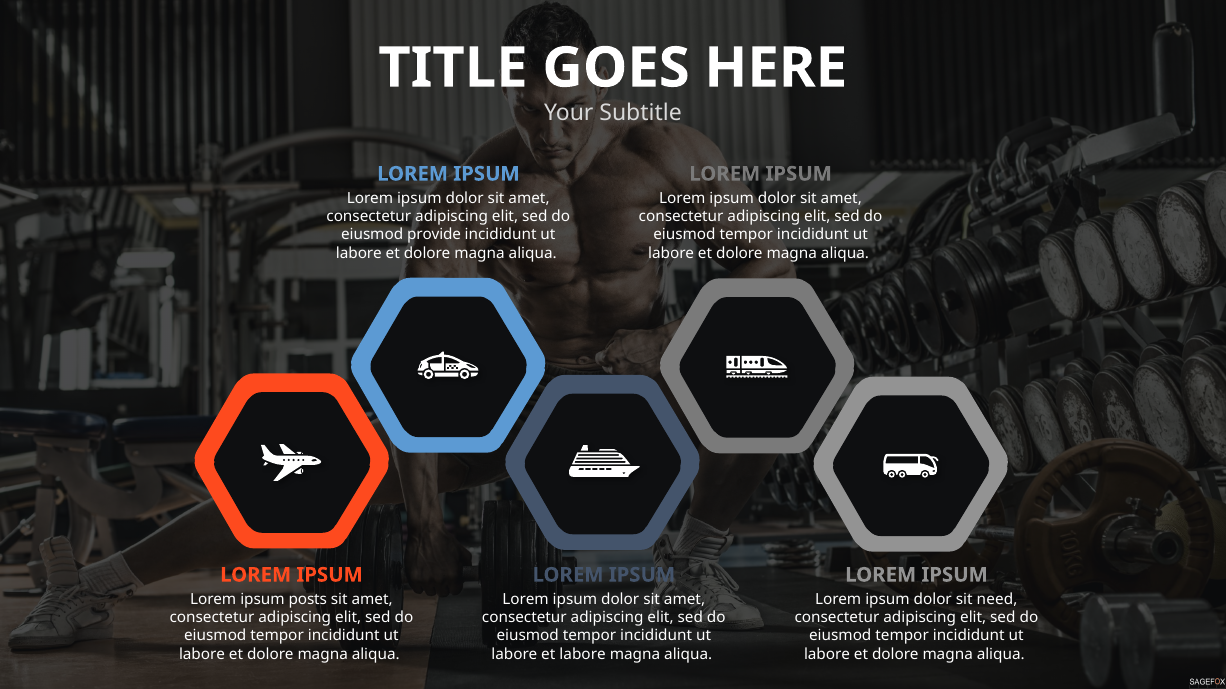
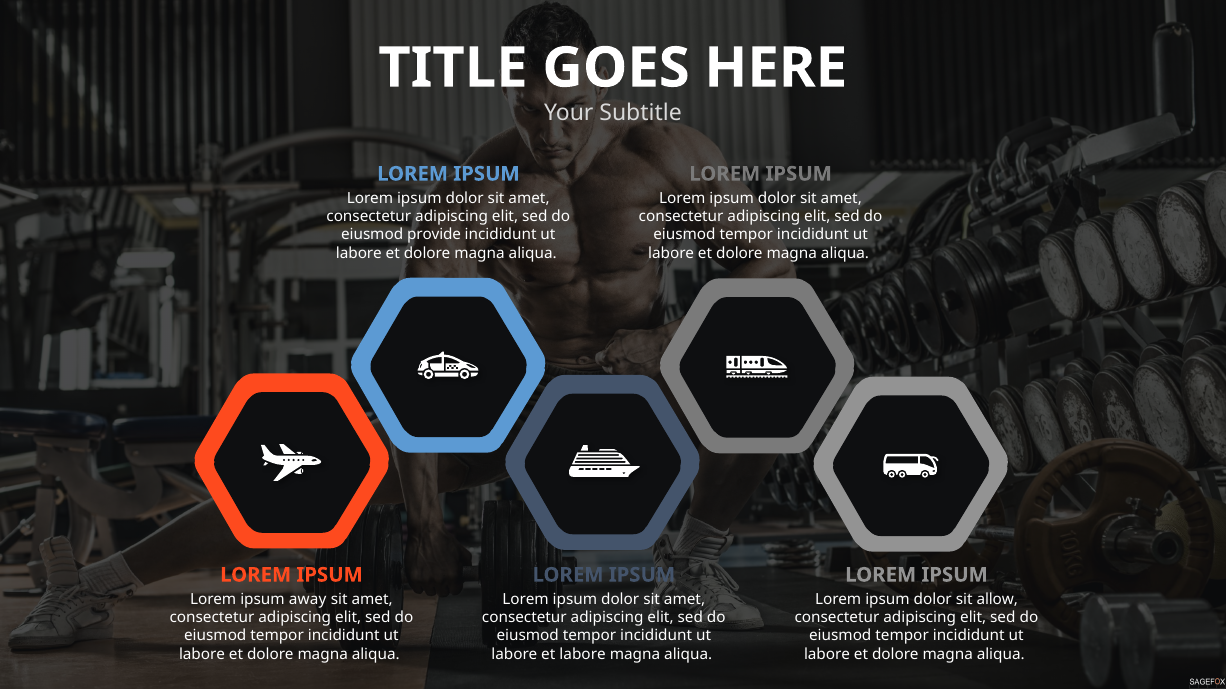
posts: posts -> away
need: need -> allow
